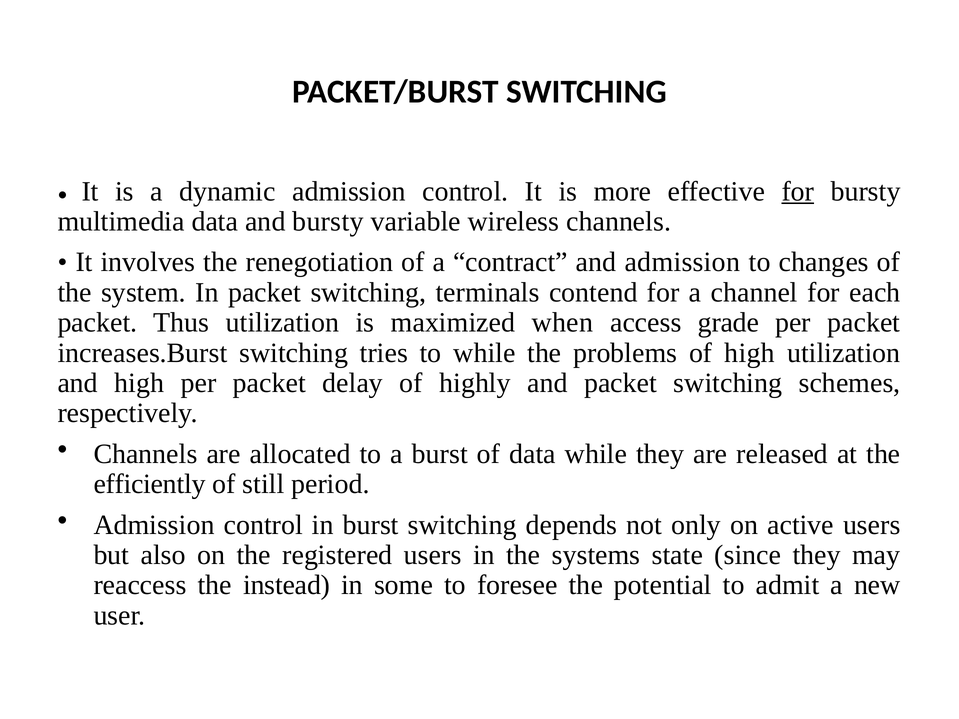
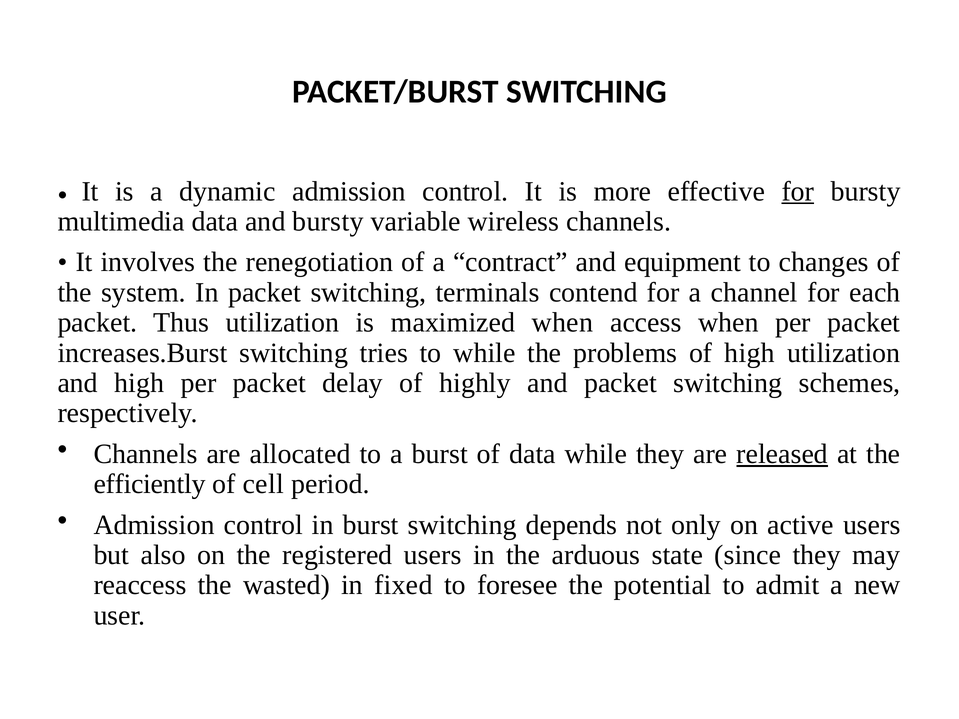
and admission: admission -> equipment
access grade: grade -> when
released underline: none -> present
still: still -> cell
systems: systems -> arduous
instead: instead -> wasted
some: some -> fixed
